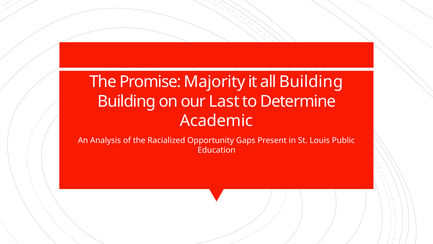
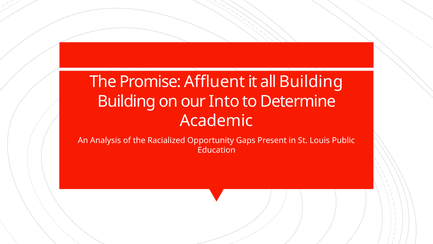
Majority: Majority -> Affluent
Last: Last -> Into
